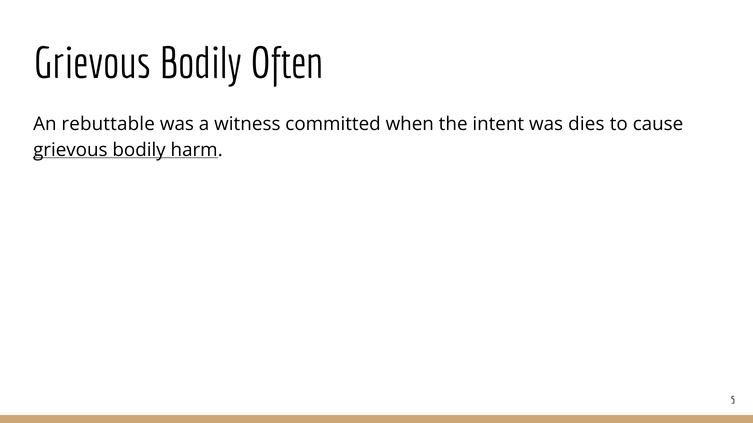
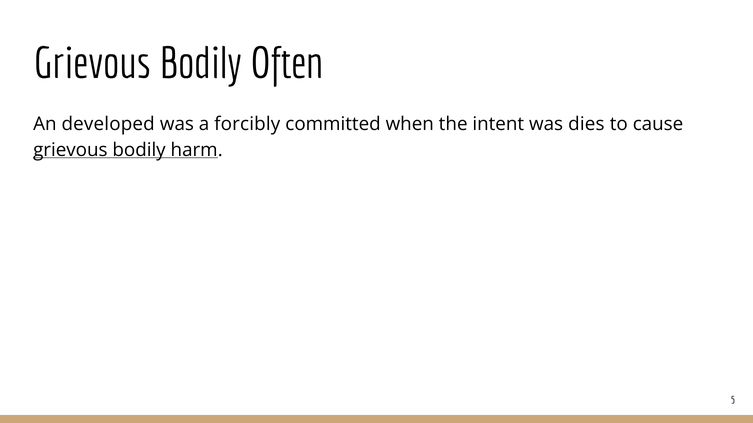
rebuttable: rebuttable -> developed
witness: witness -> forcibly
